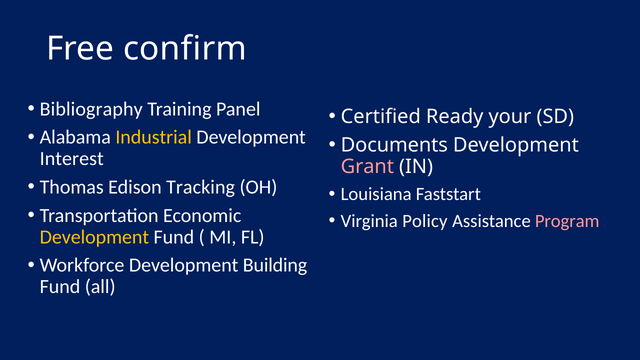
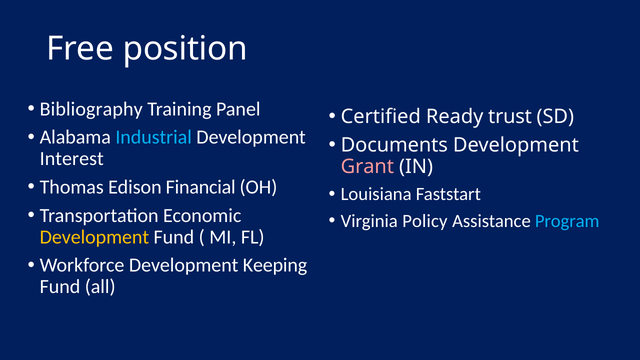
confirm: confirm -> position
your: your -> trust
Industrial colour: yellow -> light blue
Tracking: Tracking -> Financial
Program colour: pink -> light blue
Building: Building -> Keeping
